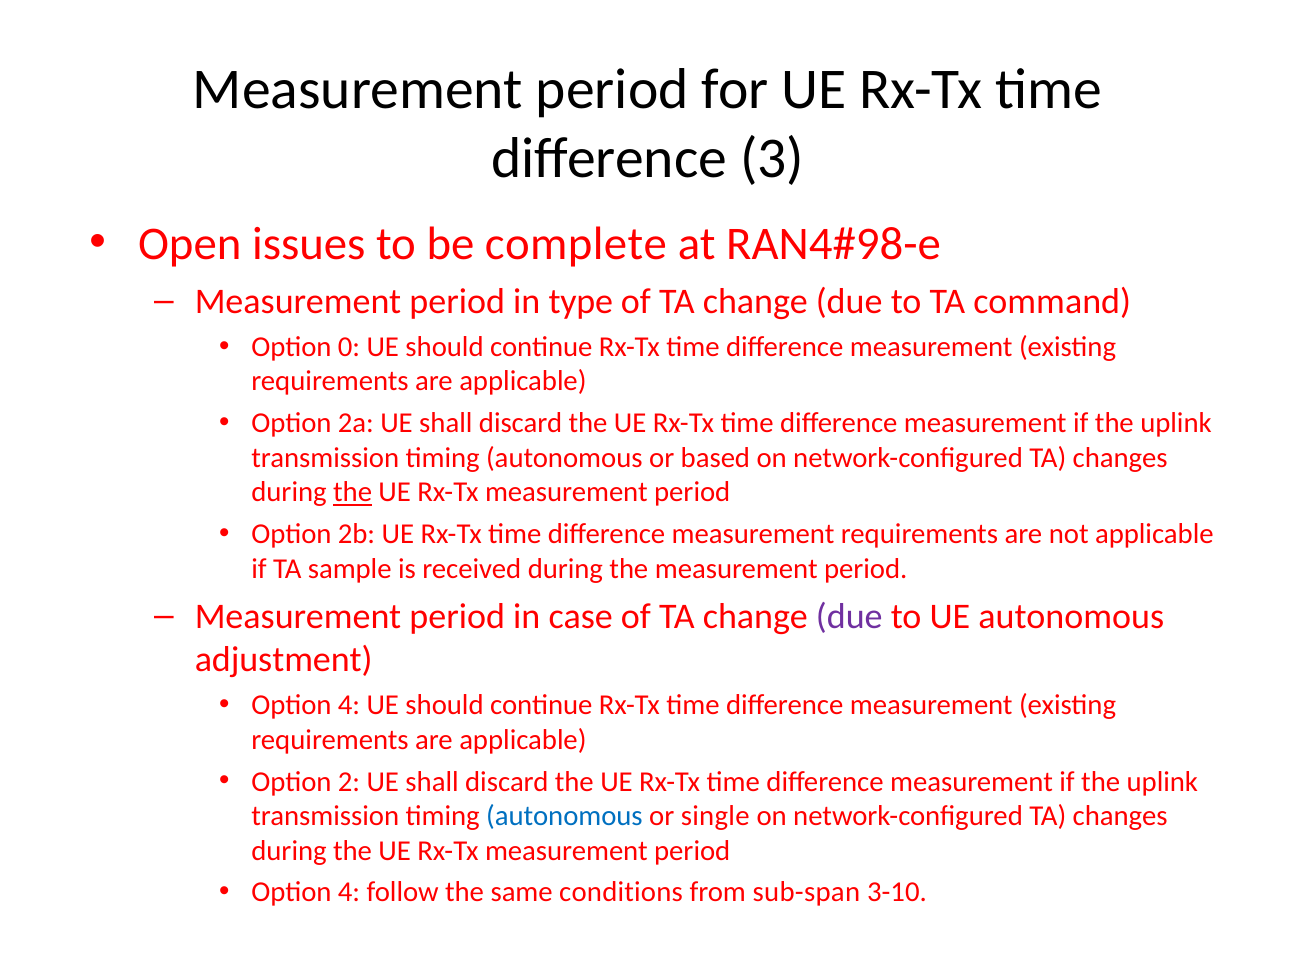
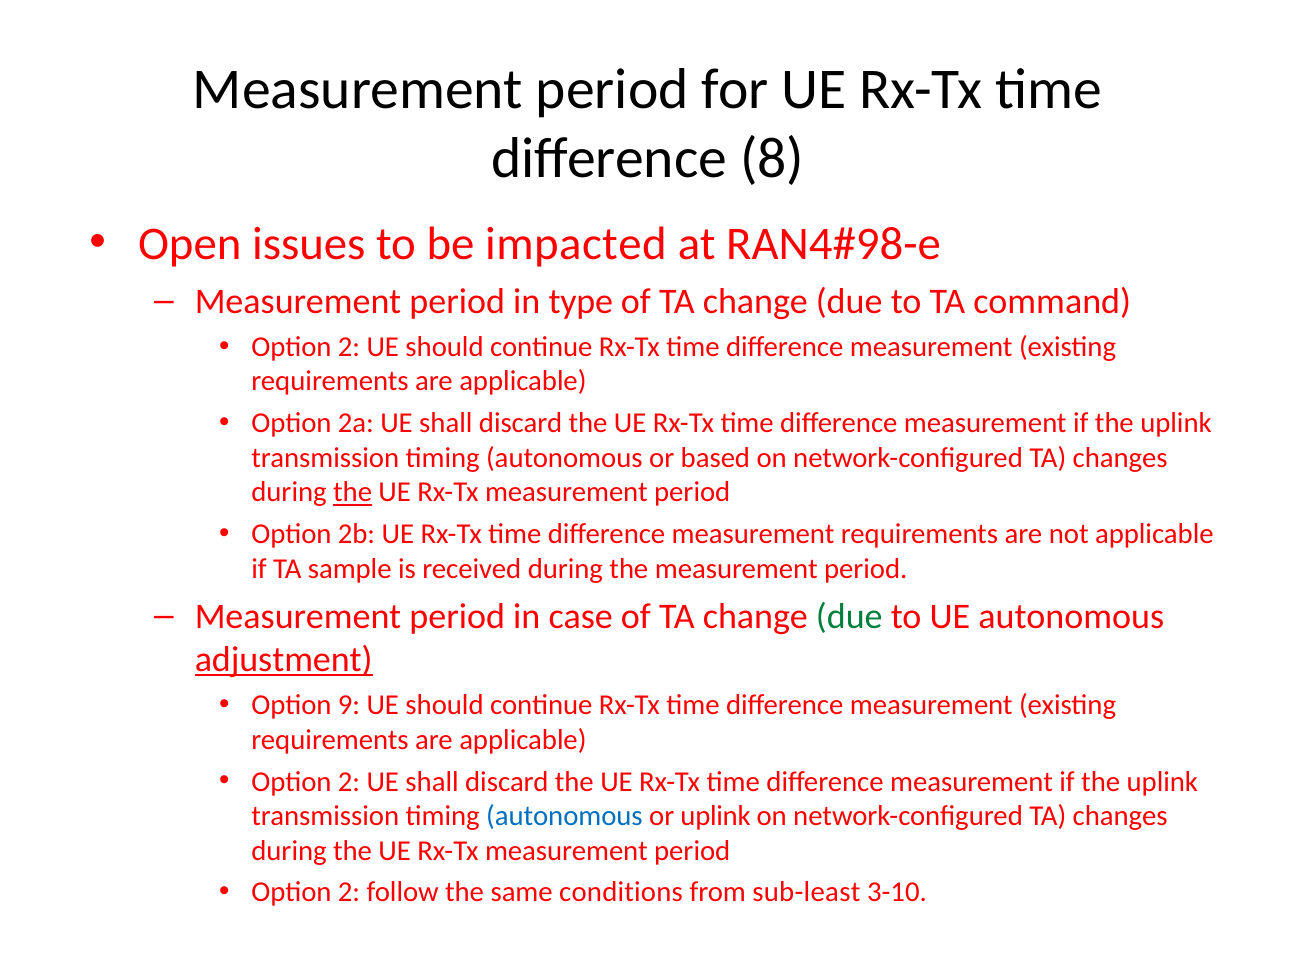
3: 3 -> 8
complete: complete -> impacted
0 at (349, 347): 0 -> 2
due at (849, 617) colour: purple -> green
adjustment underline: none -> present
4 at (349, 705): 4 -> 9
or single: single -> uplink
4 at (349, 892): 4 -> 2
sub-span: sub-span -> sub-least
